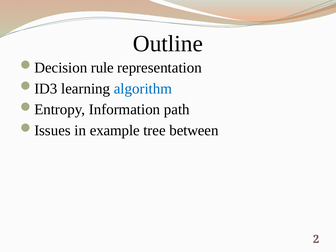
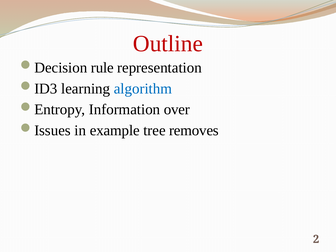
Outline colour: black -> red
path: path -> over
between: between -> removes
